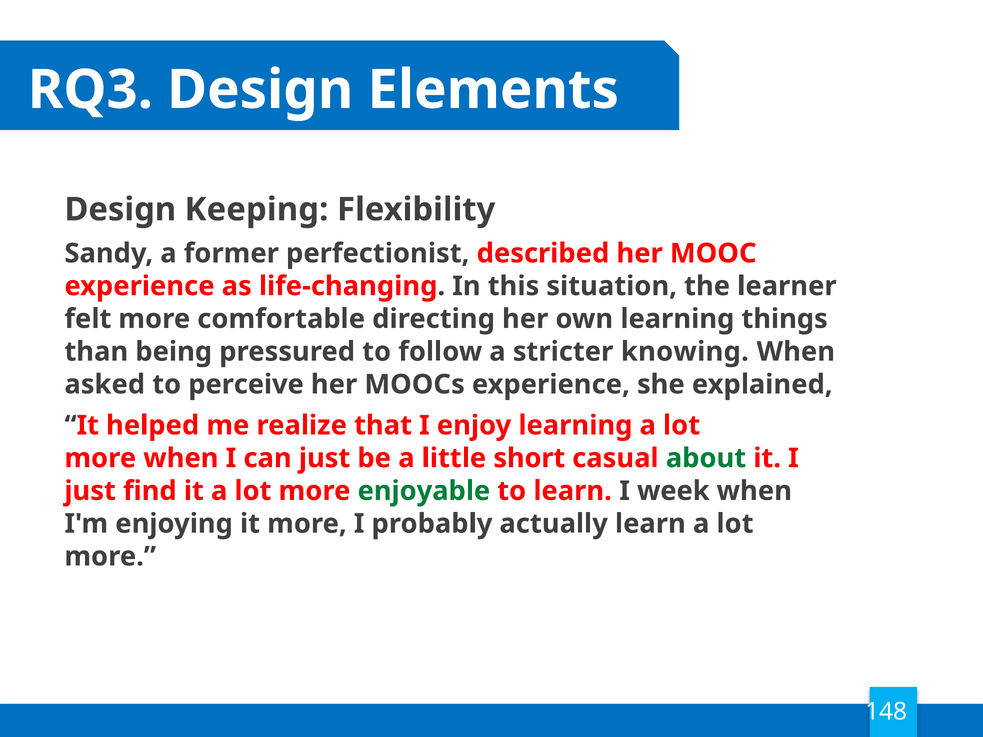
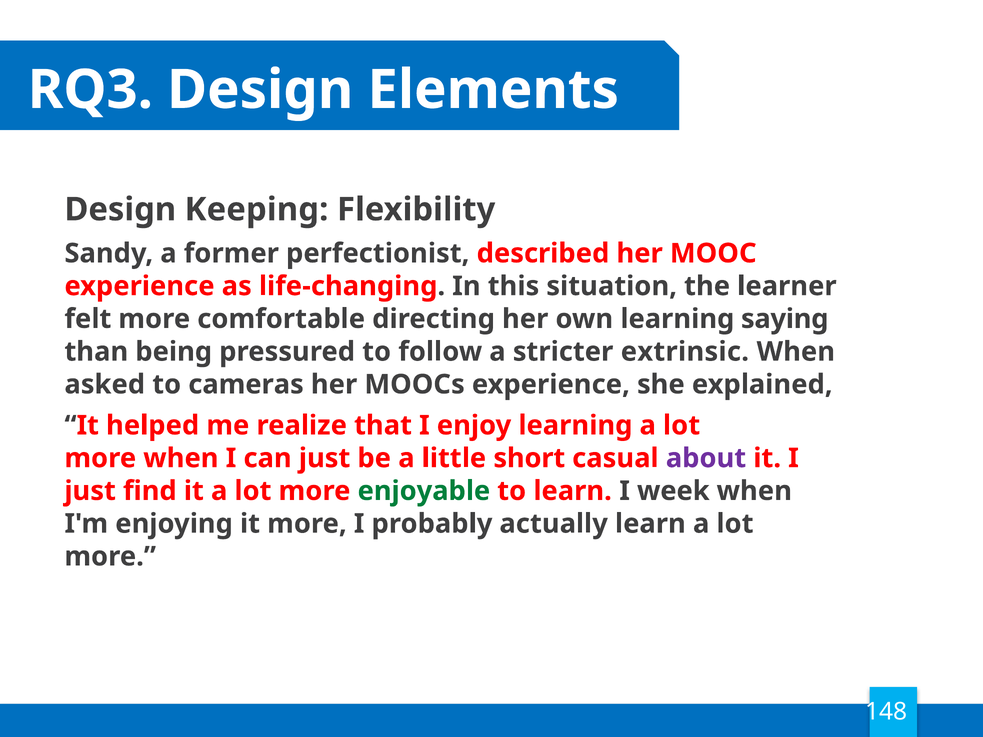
things: things -> saying
knowing: knowing -> extrinsic
perceive: perceive -> cameras
about colour: green -> purple
